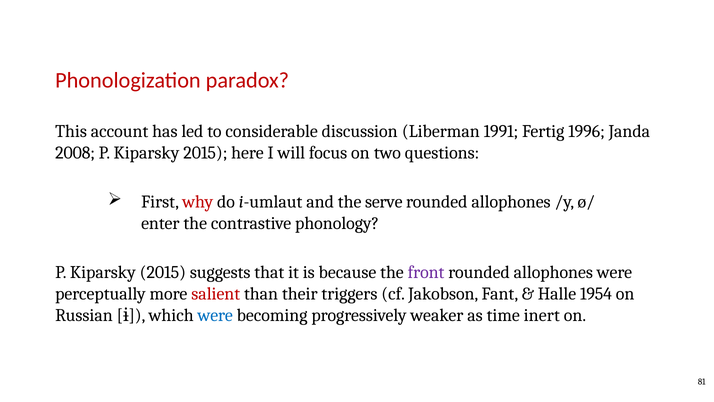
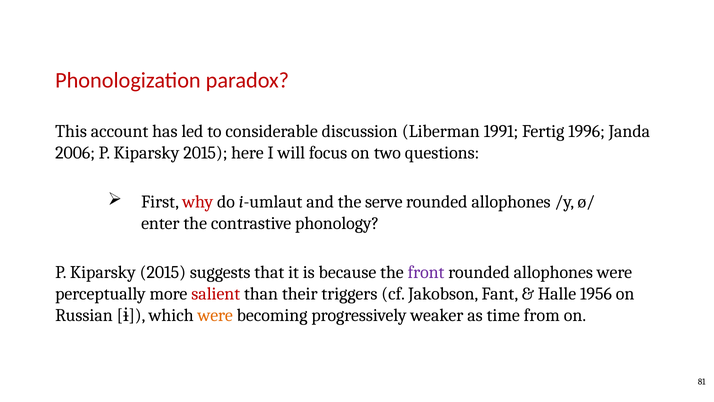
2008: 2008 -> 2006
1954: 1954 -> 1956
were at (215, 315) colour: blue -> orange
inert: inert -> from
